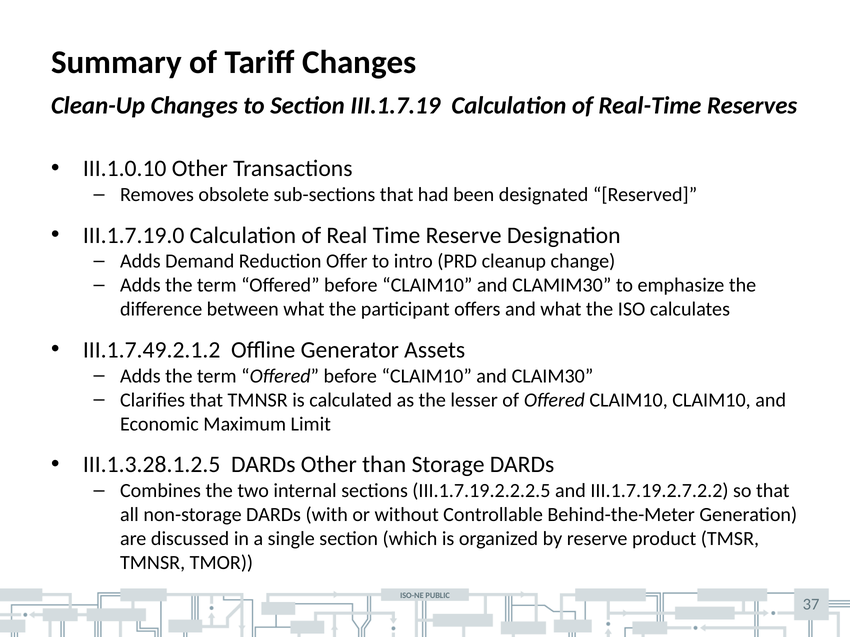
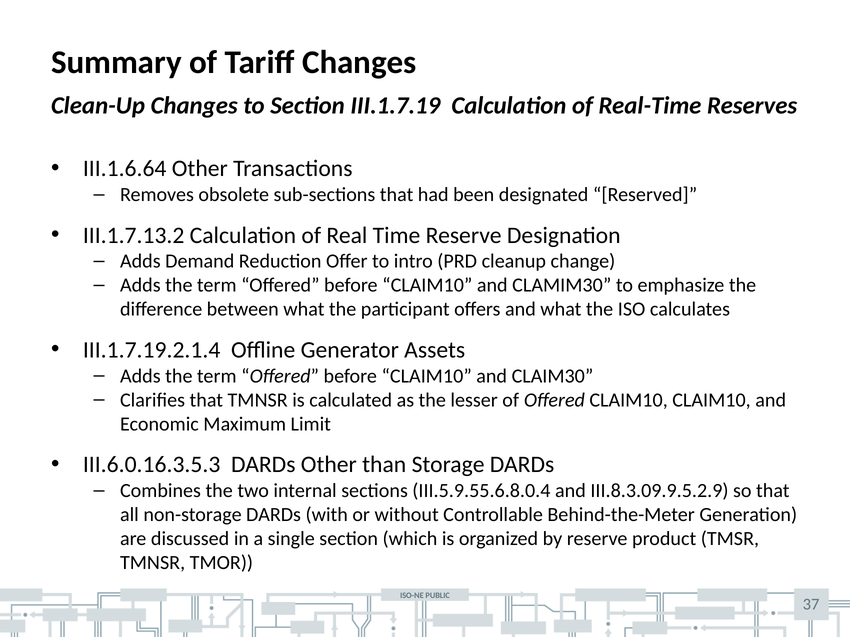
III.1.0.10: III.1.0.10 -> III.1.6.64
III.1.7.19.0: III.1.7.19.0 -> III.1.7.13.2
III.1.7.49.2.1.2: III.1.7.49.2.1.2 -> III.1.7.19.2.1.4
III.1.3.28.1.2.5: III.1.3.28.1.2.5 -> III.6.0.16.3.5.3
III.1.7.19.2.2.2.5: III.1.7.19.2.2.2.5 -> III.5.9.55.6.8.0.4
III.1.7.19.2.7.2.2: III.1.7.19.2.7.2.2 -> III.8.3.09.9.5.2.9
